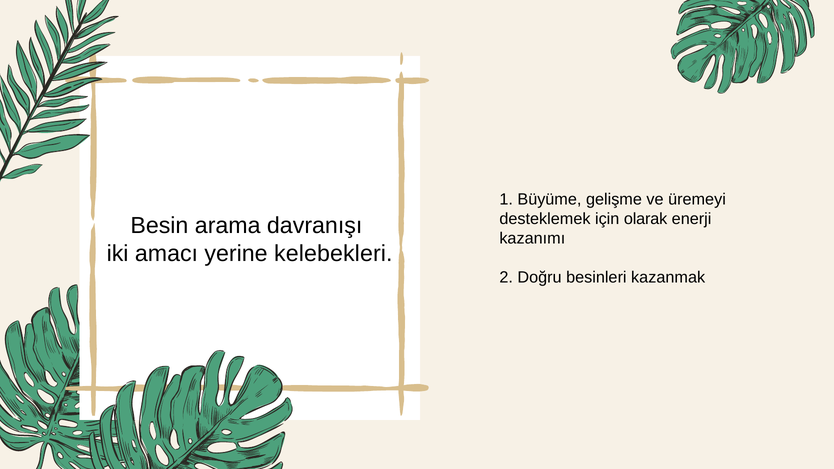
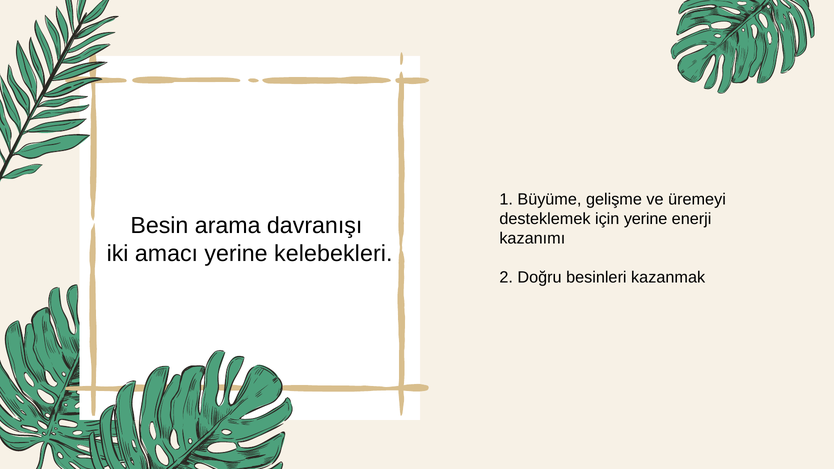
için olarak: olarak -> yerine
